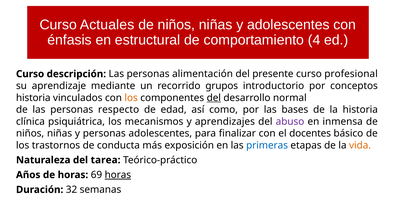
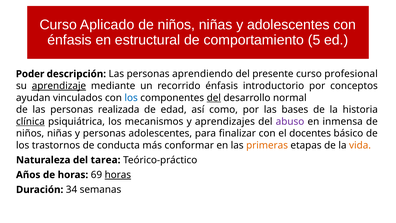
Actuales: Actuales -> Aplicado
4: 4 -> 5
Curso at (30, 74): Curso -> Poder
alimentación: alimentación -> aprendiendo
aprendizaje underline: none -> present
recorrido grupos: grupos -> énfasis
historia at (33, 98): historia -> ayudan
los at (131, 98) colour: orange -> blue
respecto: respecto -> realizada
clínica underline: none -> present
exposición: exposición -> conformar
primeras colour: blue -> orange
32: 32 -> 34
